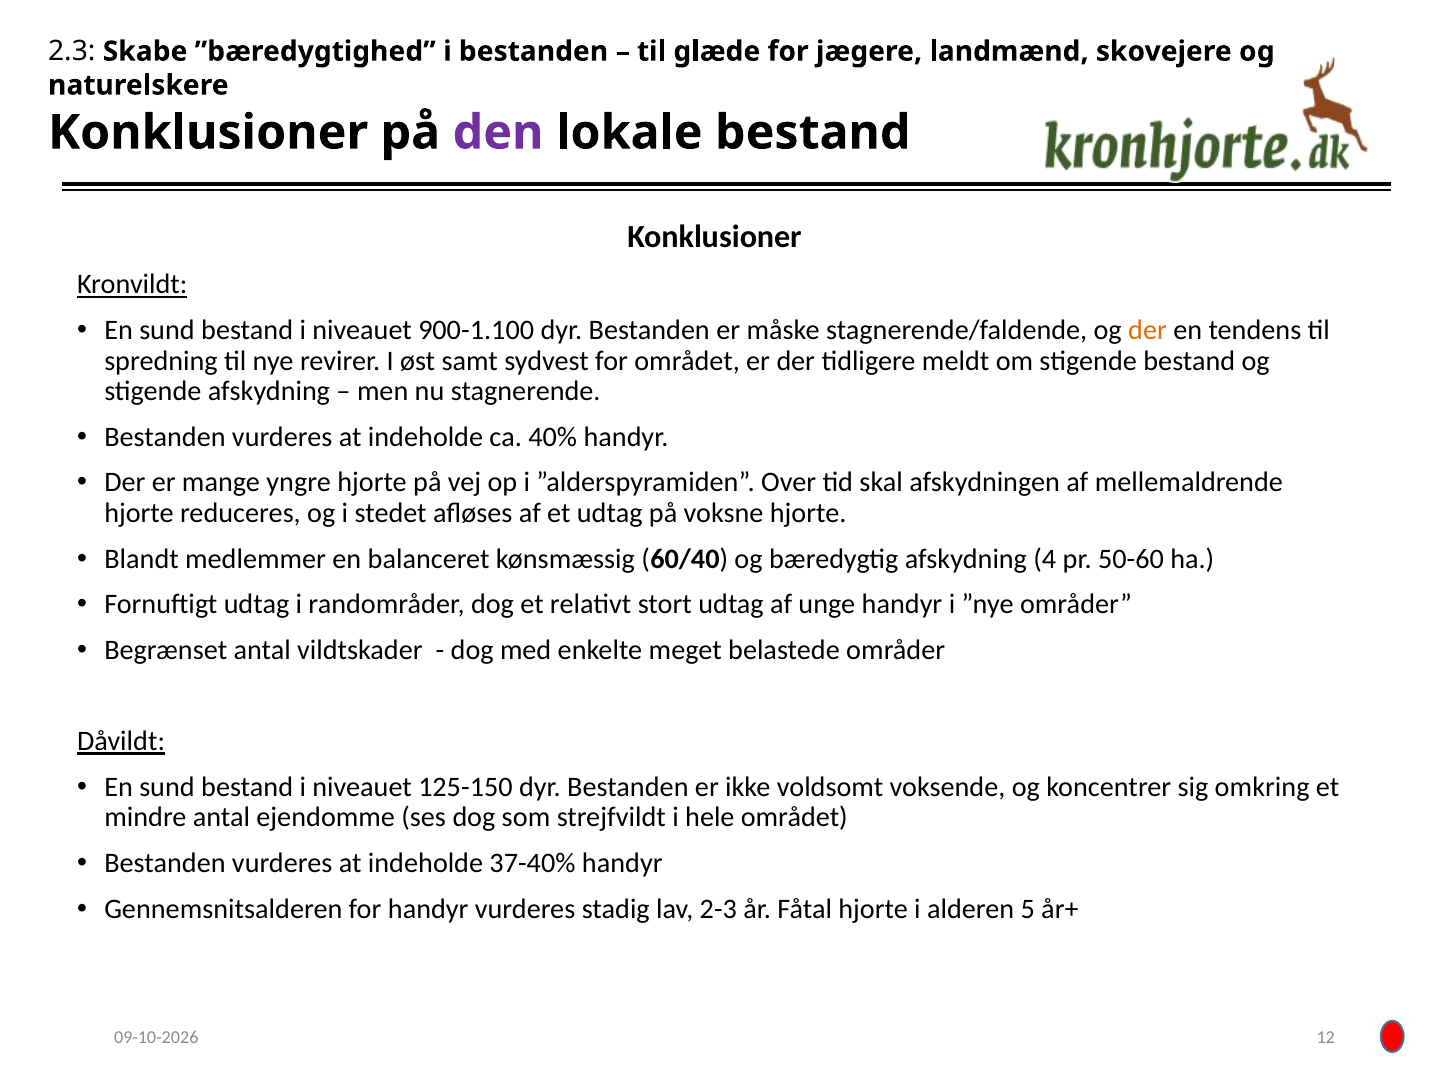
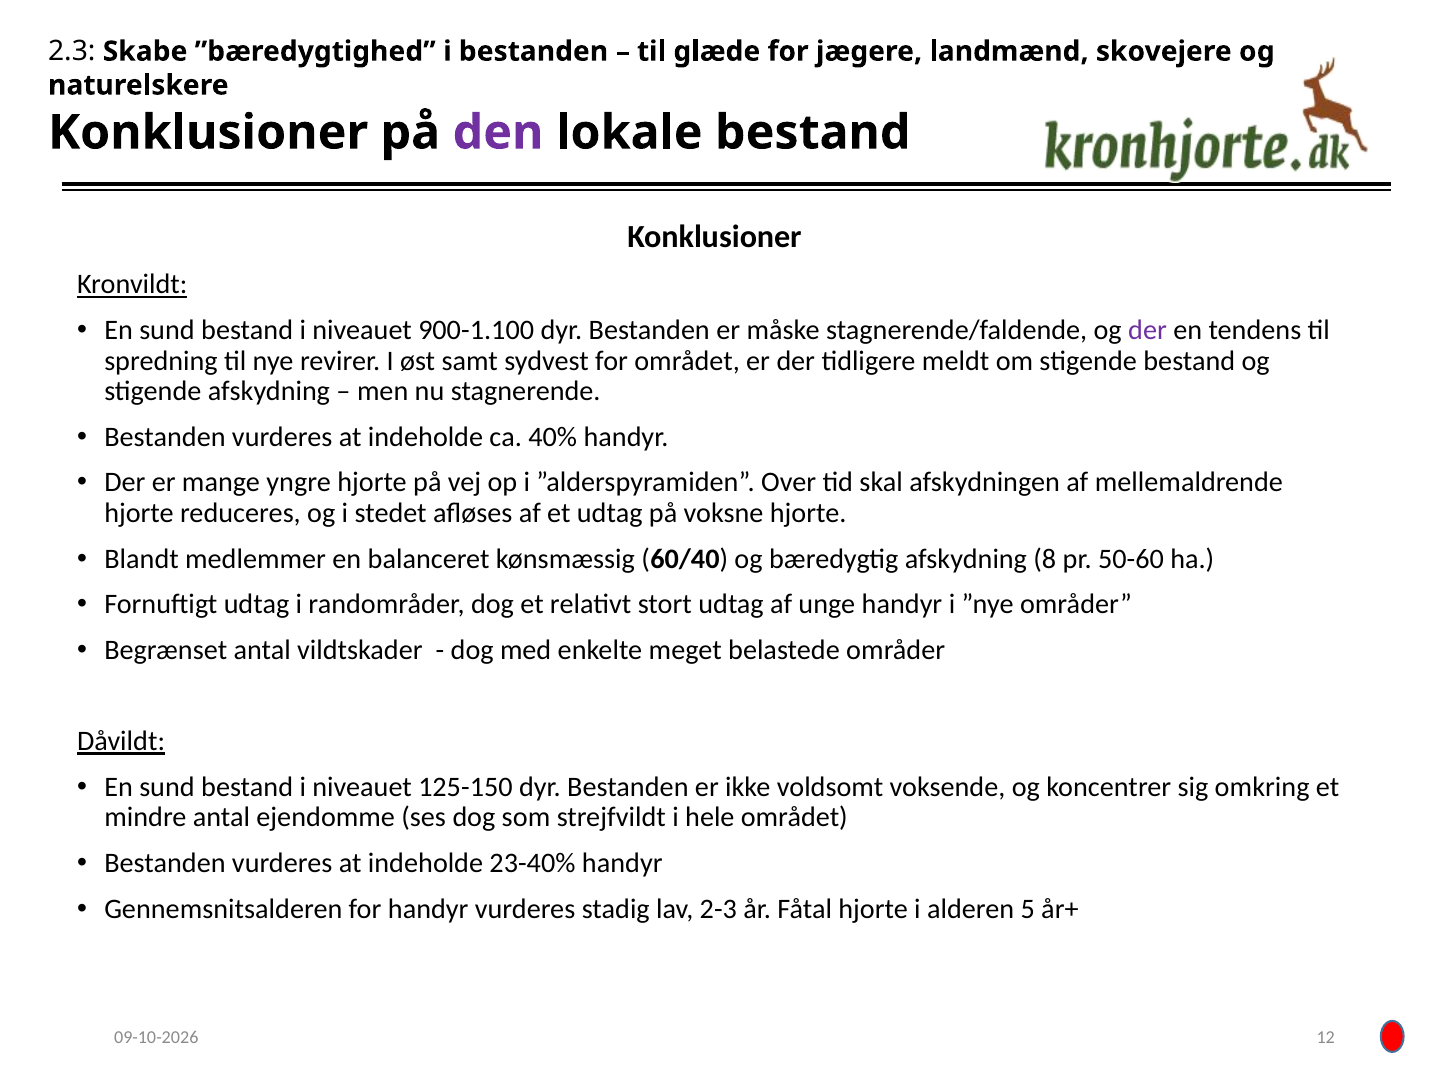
der at (1148, 330) colour: orange -> purple
4: 4 -> 8
37-40%: 37-40% -> 23-40%
